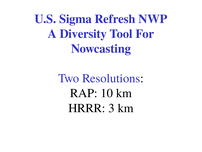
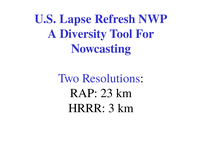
Sigma: Sigma -> Lapse
10: 10 -> 23
